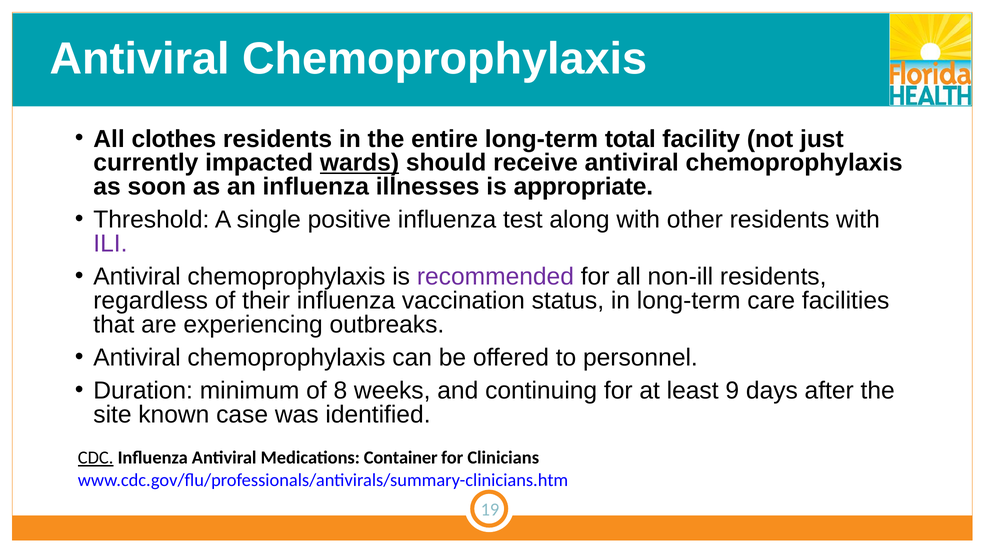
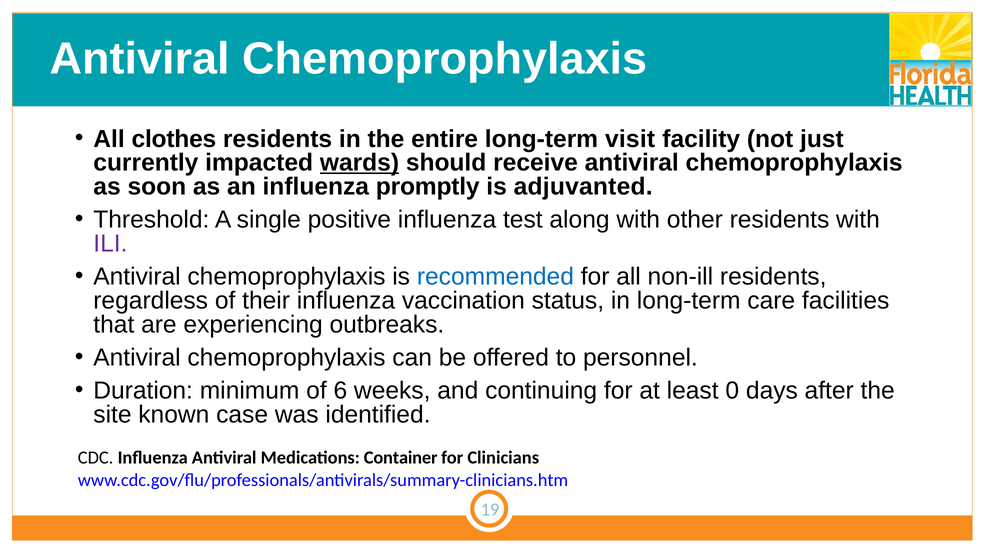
total: total -> visit
illnesses: illnesses -> promptly
appropriate: appropriate -> adjuvanted
recommended colour: purple -> blue
8: 8 -> 6
9: 9 -> 0
CDC underline: present -> none
